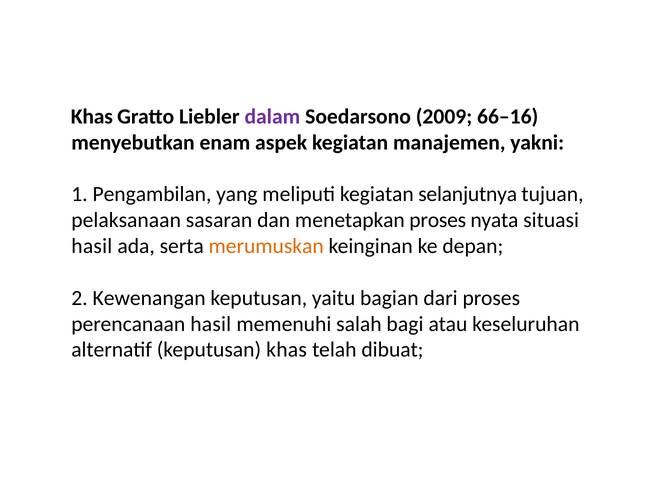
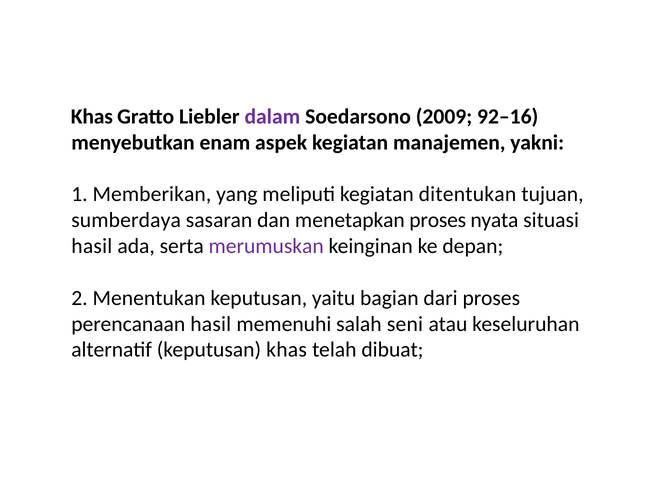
66–16: 66–16 -> 92–16
Pengambilan: Pengambilan -> Memberikan
selanjutnya: selanjutnya -> ditentukan
pelaksanaan: pelaksanaan -> sumberdaya
merumuskan colour: orange -> purple
Kewenangan: Kewenangan -> Menentukan
bagi: bagi -> seni
